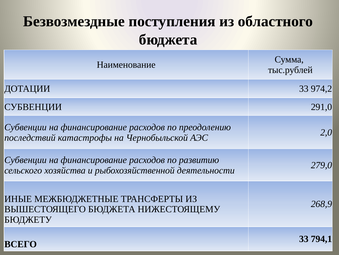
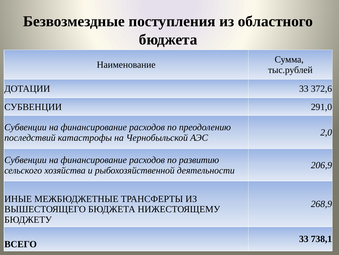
974,2: 974,2 -> 372,6
279,0: 279,0 -> 206,9
794,1: 794,1 -> 738,1
